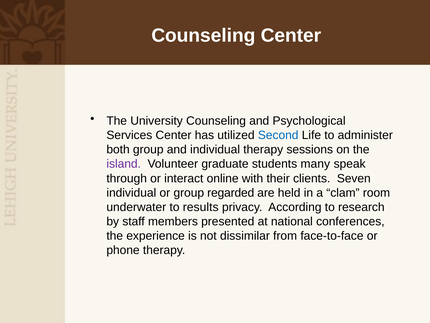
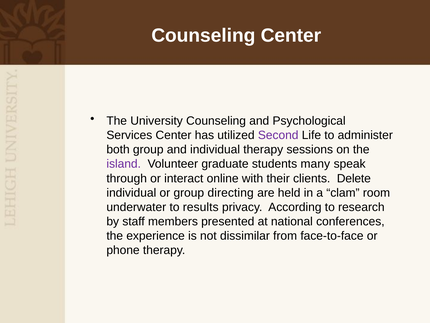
Second colour: blue -> purple
Seven: Seven -> Delete
regarded: regarded -> directing
